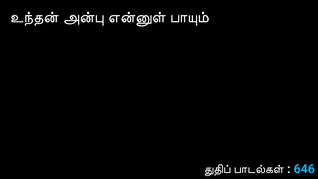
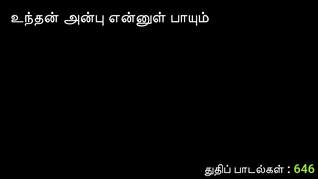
646 colour: light blue -> light green
